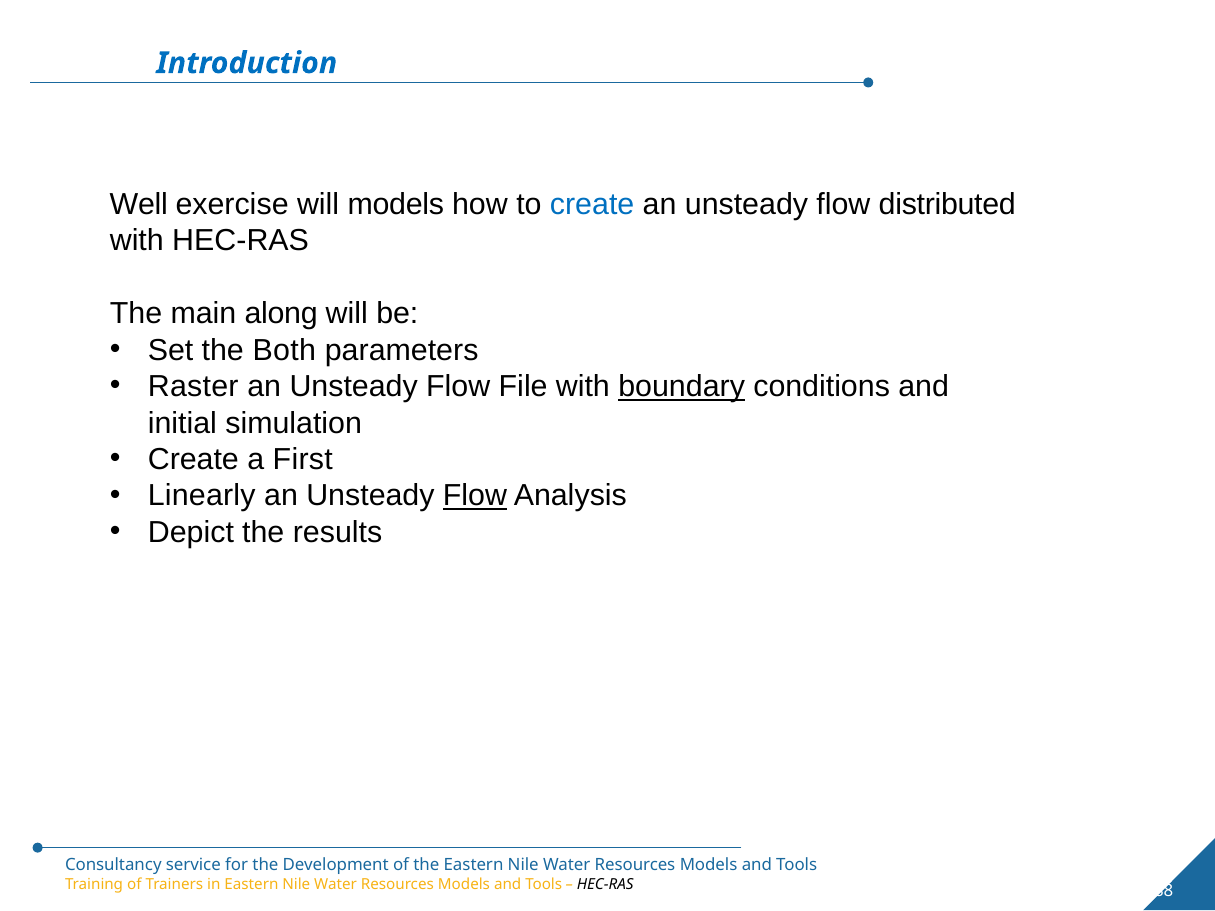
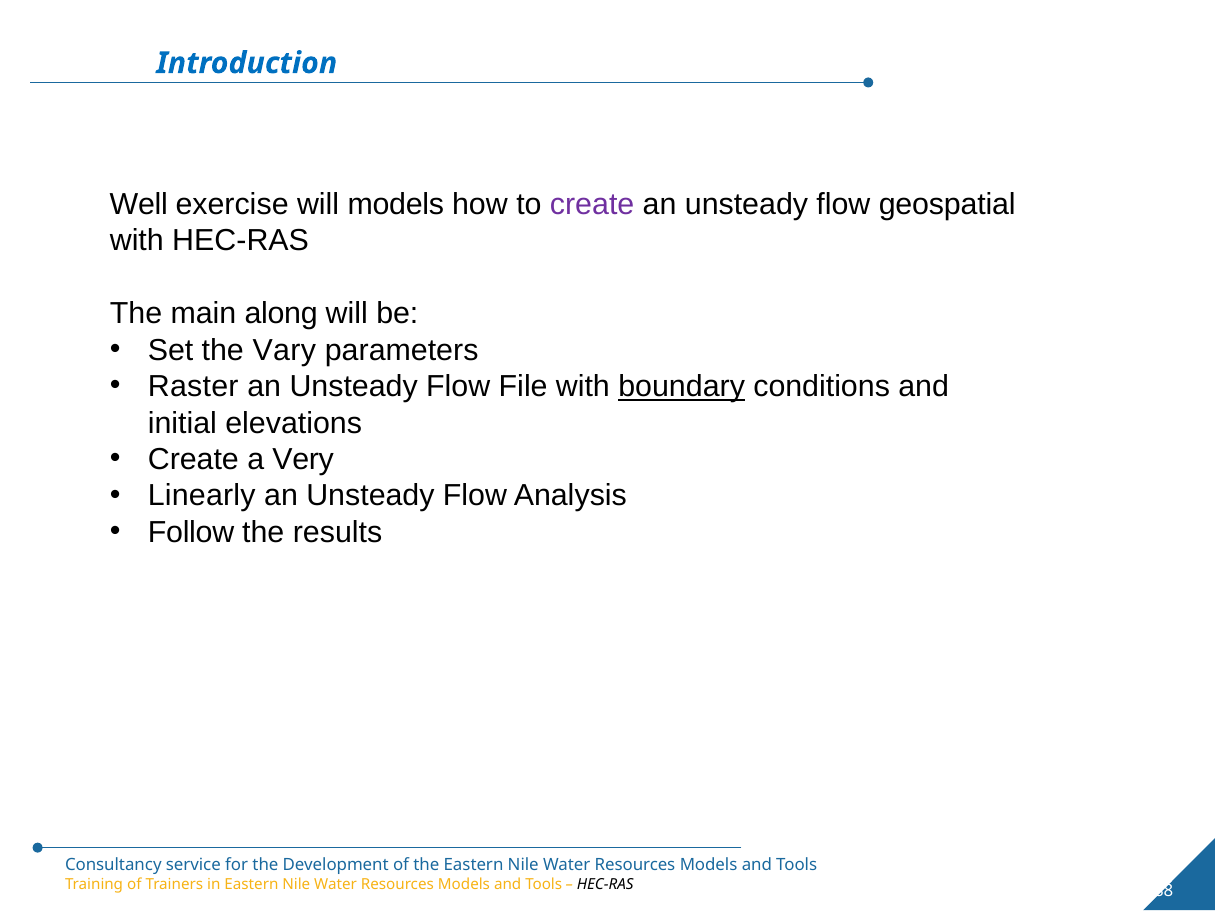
create at (592, 204) colour: blue -> purple
distributed: distributed -> geospatial
Both: Both -> Vary
simulation: simulation -> elevations
First: First -> Very
Flow at (475, 496) underline: present -> none
Depict: Depict -> Follow
